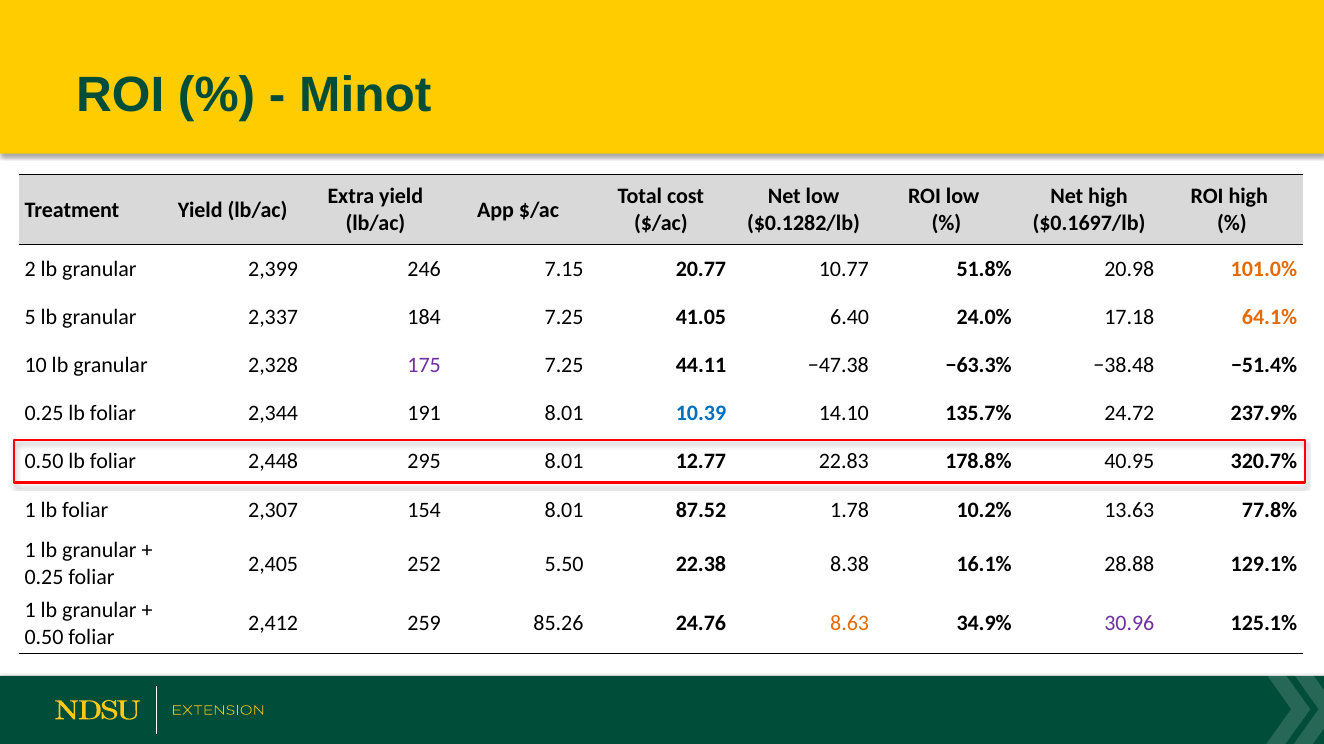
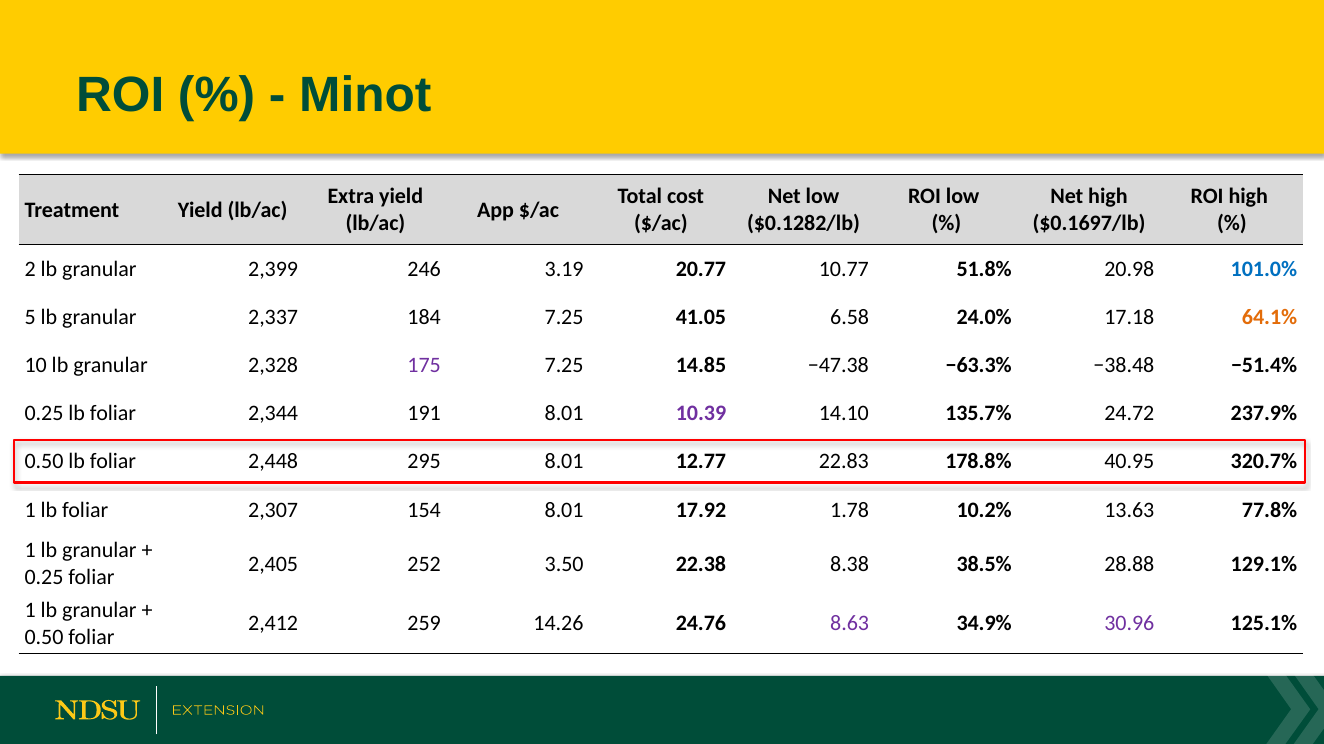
7.15: 7.15 -> 3.19
101.0% colour: orange -> blue
6.40: 6.40 -> 6.58
44.11: 44.11 -> 14.85
10.39 colour: blue -> purple
87.52: 87.52 -> 17.92
5.50: 5.50 -> 3.50
16.1%: 16.1% -> 38.5%
85.26: 85.26 -> 14.26
8.63 colour: orange -> purple
